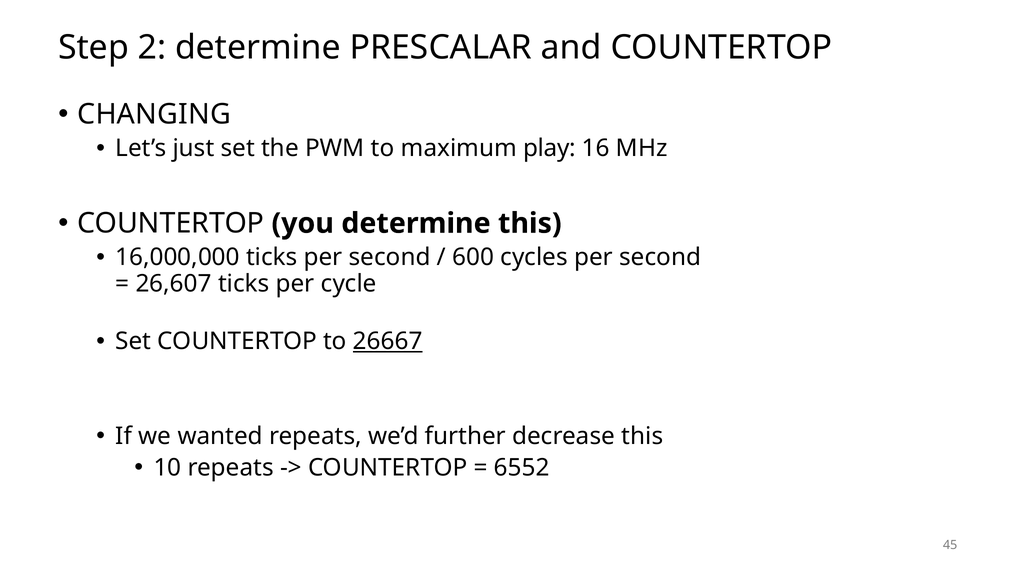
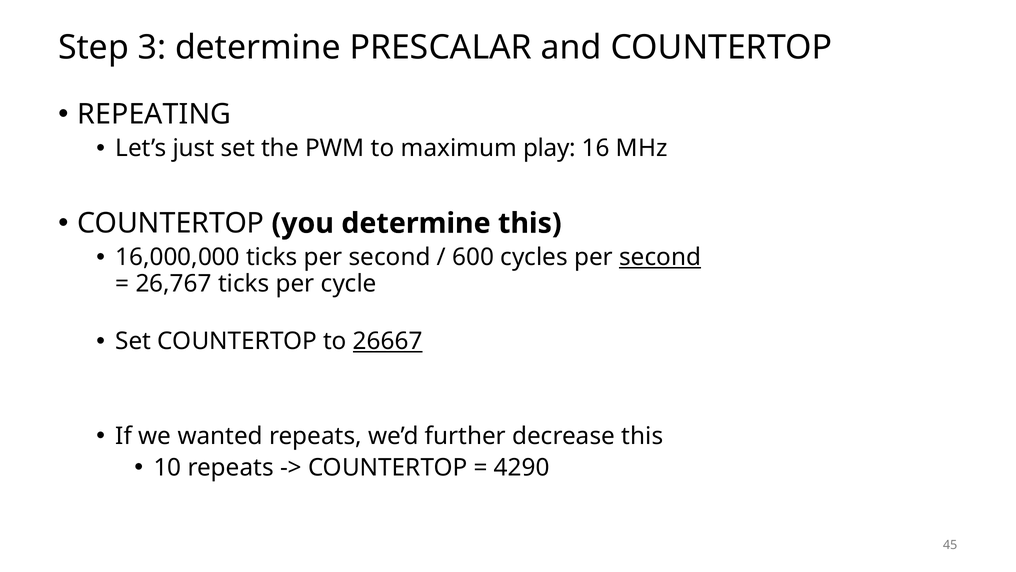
2: 2 -> 3
CHANGING: CHANGING -> REPEATING
second at (660, 257) underline: none -> present
26,607: 26,607 -> 26,767
6552: 6552 -> 4290
